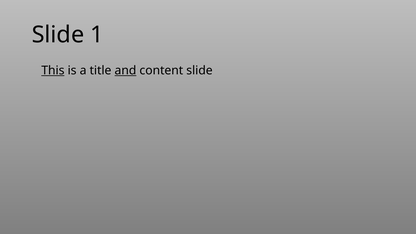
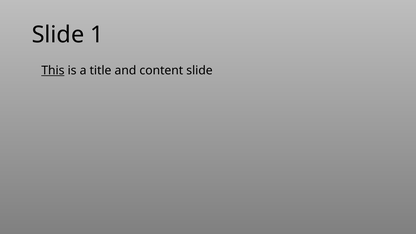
and underline: present -> none
